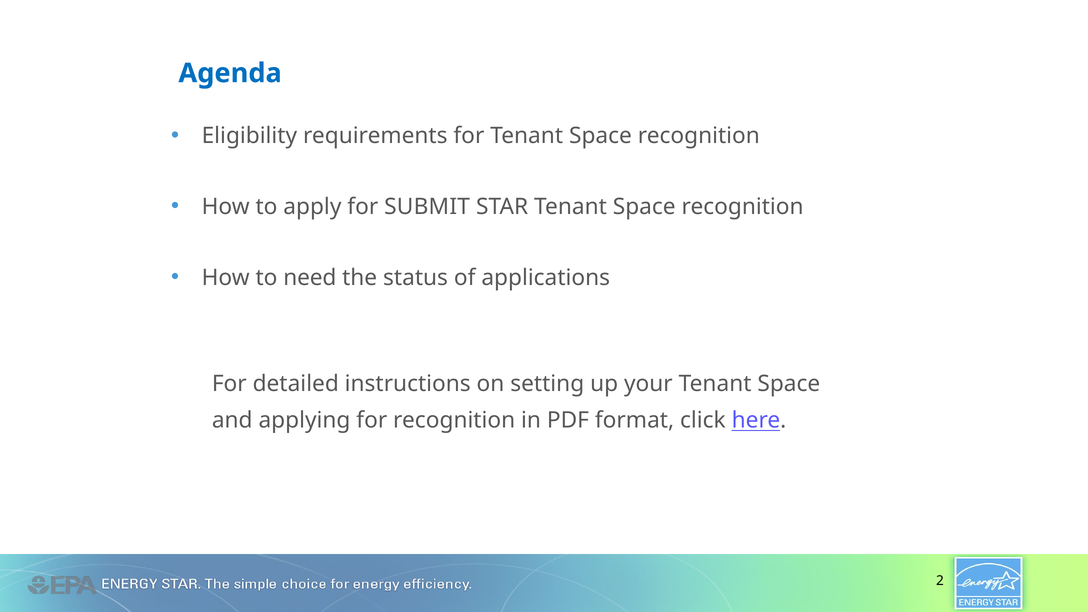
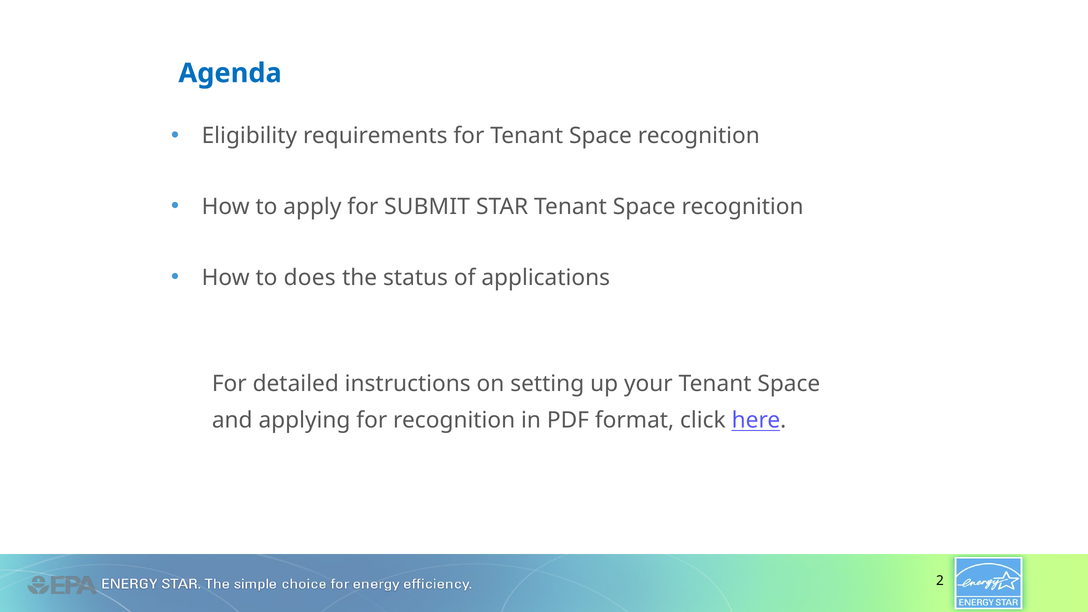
need: need -> does
